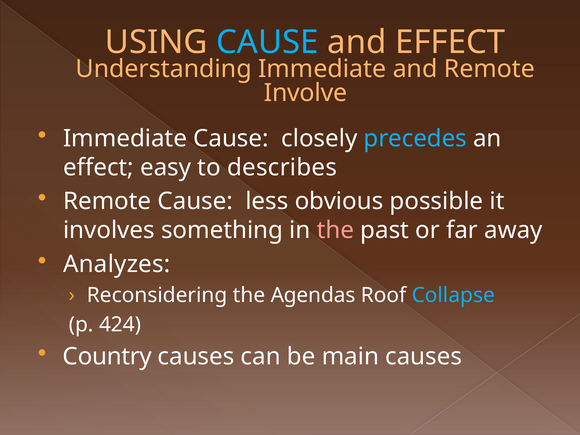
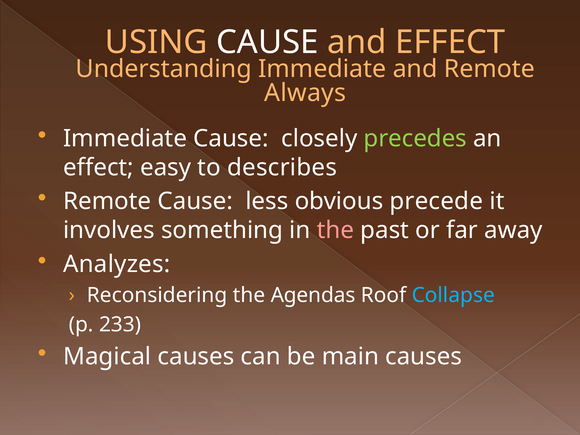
CAUSE at (267, 42) colour: light blue -> white
Involve: Involve -> Always
precedes colour: light blue -> light green
possible: possible -> precede
424: 424 -> 233
Country: Country -> Magical
